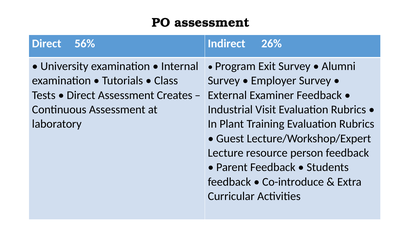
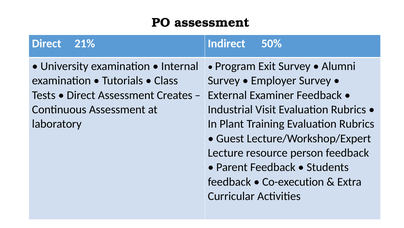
56%: 56% -> 21%
26%: 26% -> 50%
Co-introduce: Co-introduce -> Co-execution
